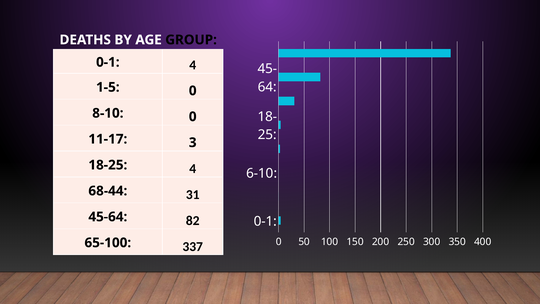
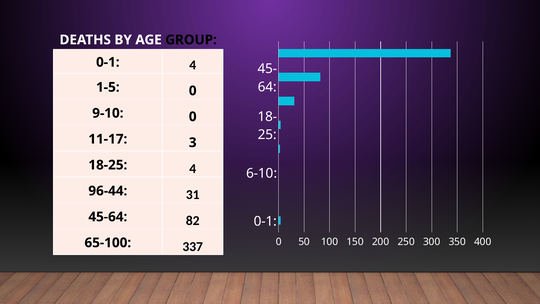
8-10: 8-10 -> 9-10
68-44: 68-44 -> 96-44
